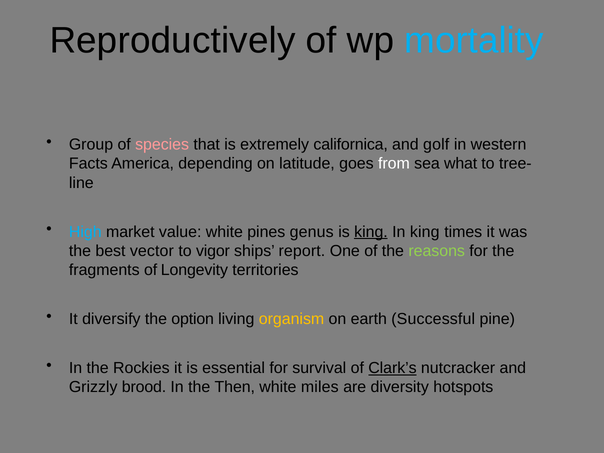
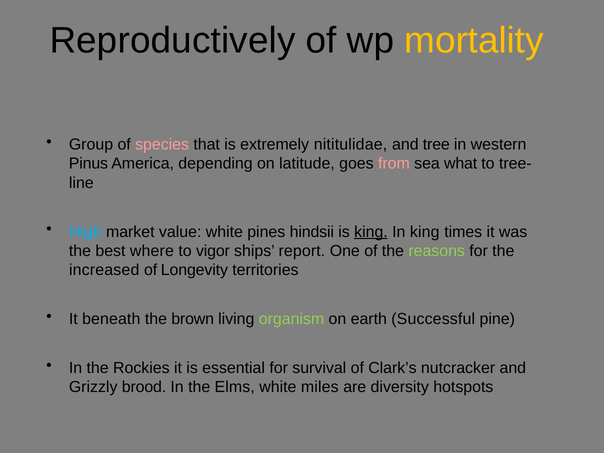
mortality colour: light blue -> yellow
californica: californica -> nititulidae
golf: golf -> tree
Facts: Facts -> Pinus
from colour: white -> pink
genus: genus -> hindsii
vector: vector -> where
fragments: fragments -> increased
diversify: diversify -> beneath
option: option -> brown
organism colour: yellow -> light green
Clark’s underline: present -> none
Then: Then -> Elms
